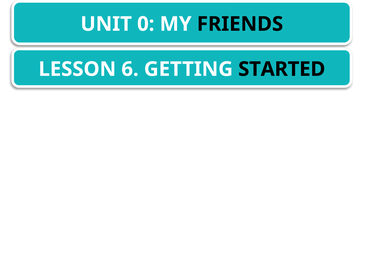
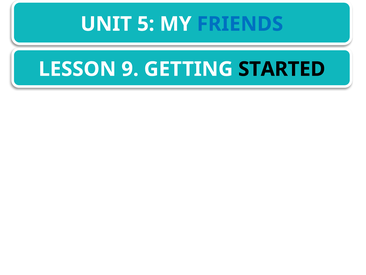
0: 0 -> 5
FRIENDS colour: black -> blue
6: 6 -> 9
